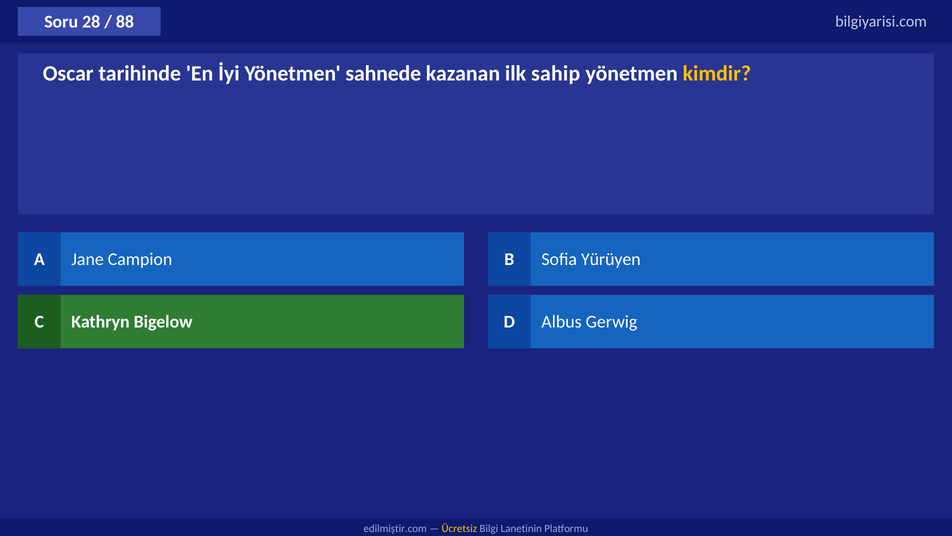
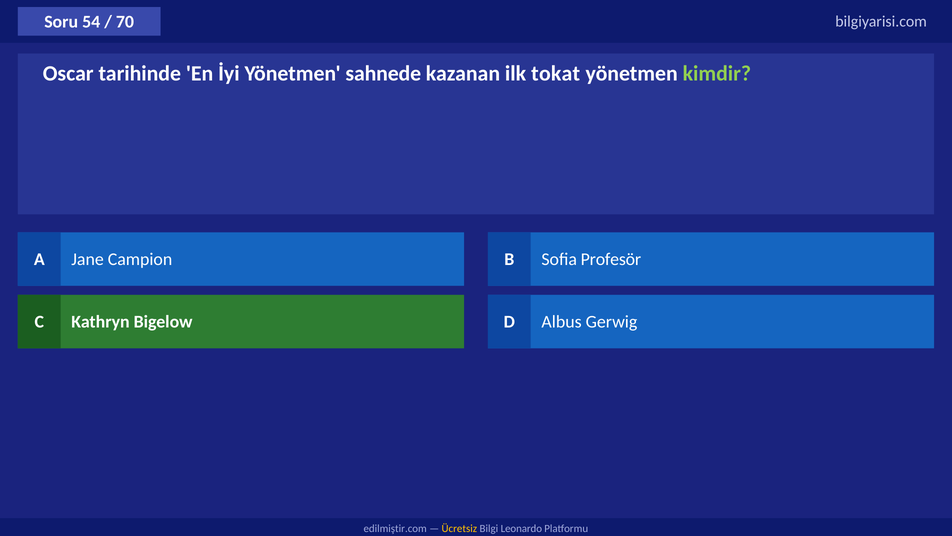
28: 28 -> 54
88: 88 -> 70
sahip: sahip -> tokat
kimdir colour: yellow -> light green
Yürüyen: Yürüyen -> Profesör
Lanetinin: Lanetinin -> Leonardo
